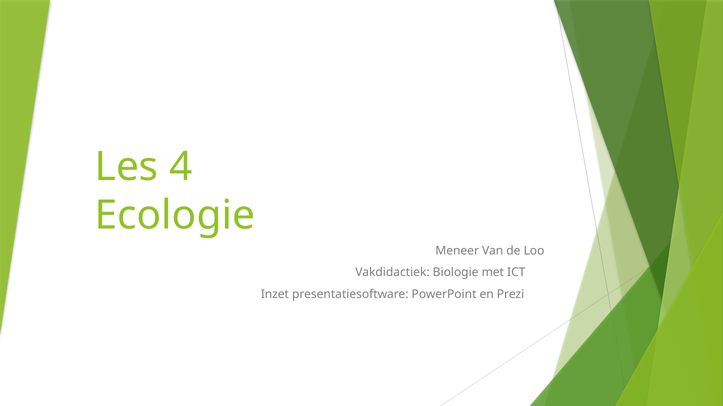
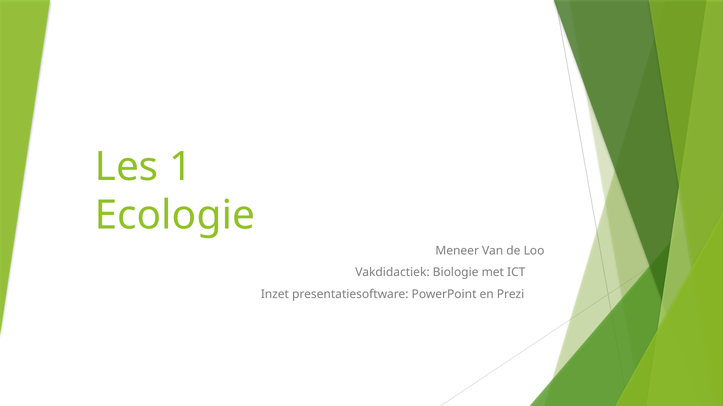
4: 4 -> 1
